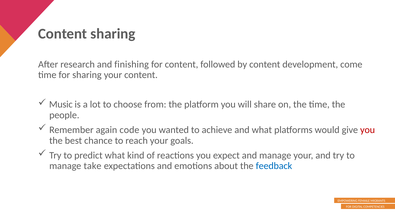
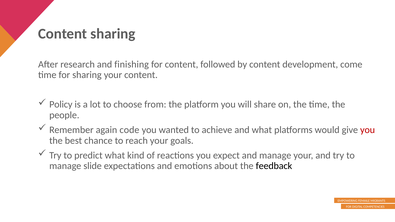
Music: Music -> Policy
take: take -> slide
feedback colour: blue -> black
